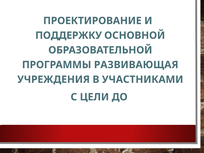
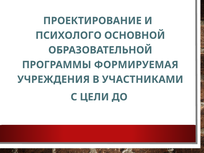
ПОДДЕРЖКУ: ПОДДЕРЖКУ -> ПСИХОЛОГО
РАЗВИВАЮЩАЯ: РАЗВИВАЮЩАЯ -> ФОРМИРУЕМАЯ
